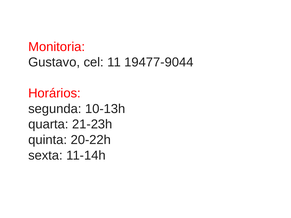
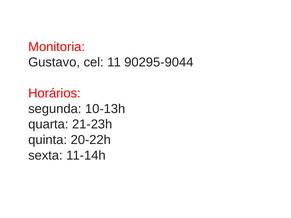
19477-9044: 19477-9044 -> 90295-9044
